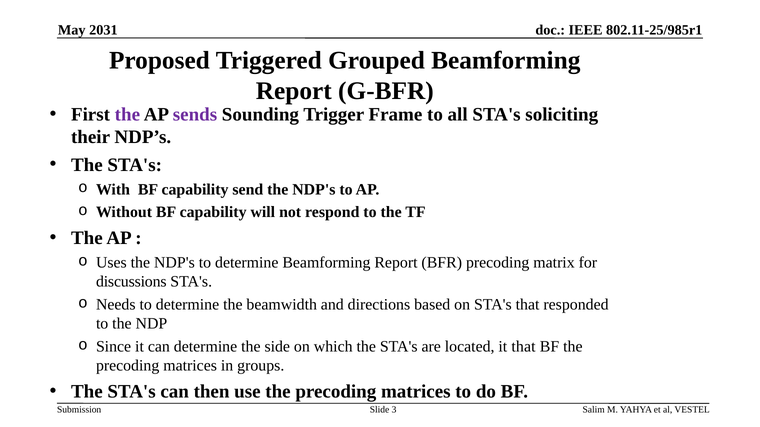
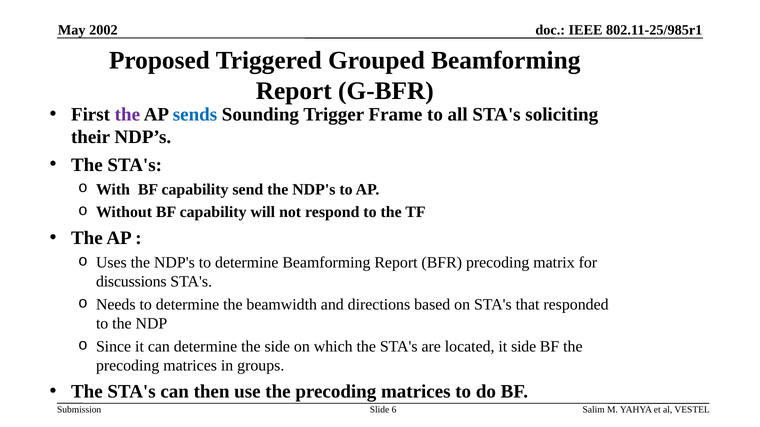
2031: 2031 -> 2002
sends colour: purple -> blue
it that: that -> side
3: 3 -> 6
